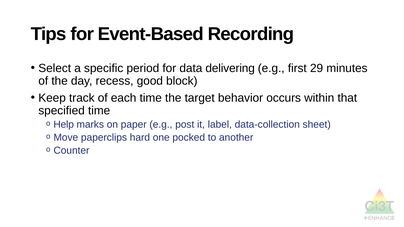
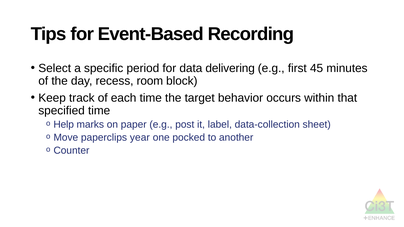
29: 29 -> 45
good: good -> room
hard: hard -> year
